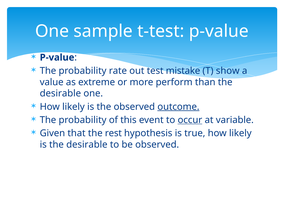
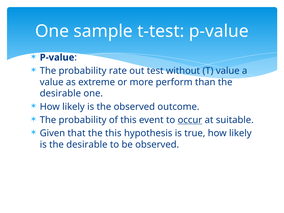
mistake: mistake -> without
T show: show -> value
outcome underline: present -> none
variable: variable -> suitable
the rest: rest -> this
